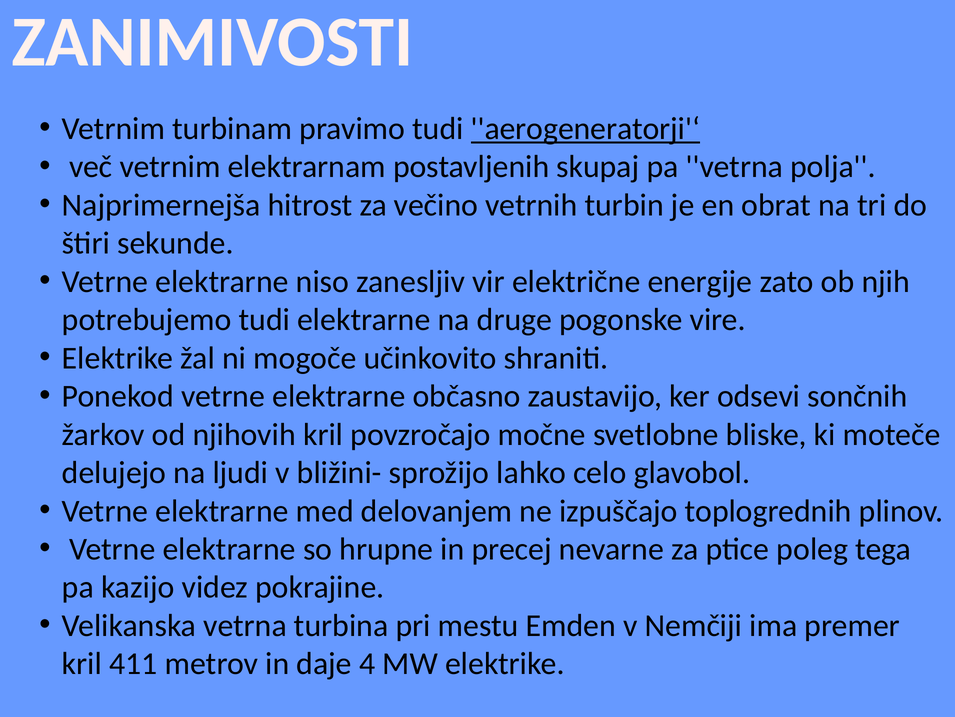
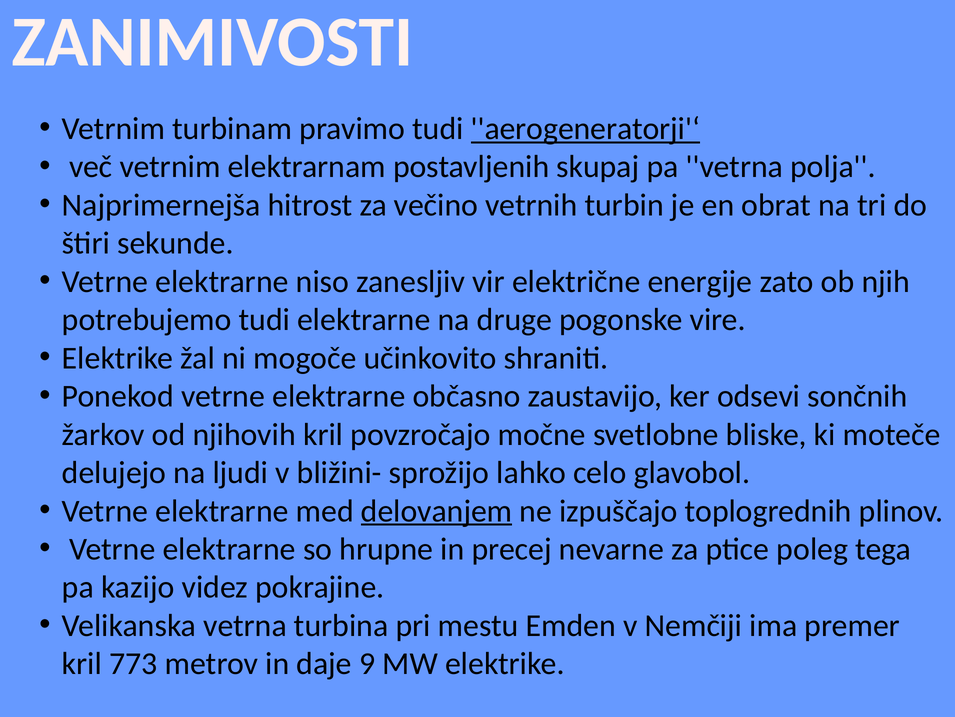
delovanjem underline: none -> present
411: 411 -> 773
4: 4 -> 9
